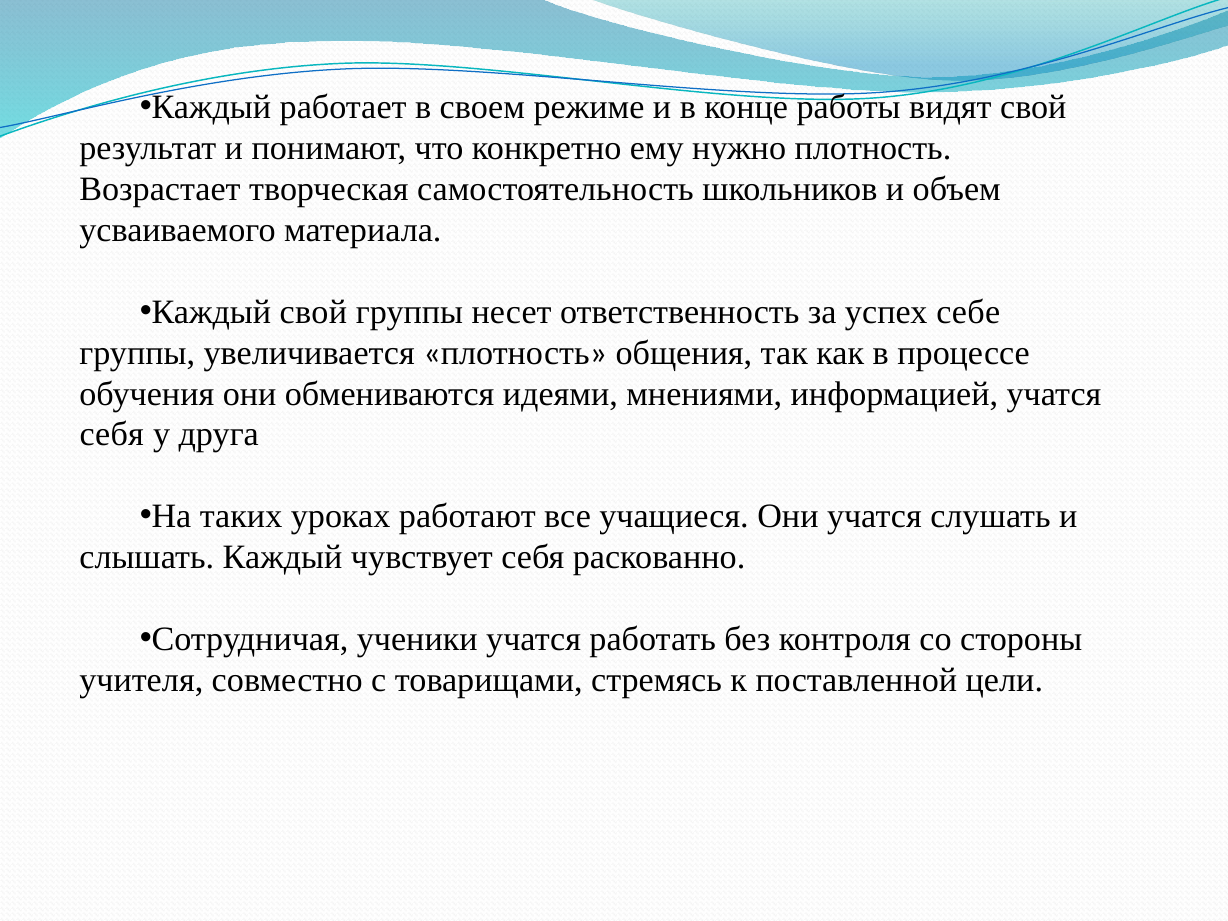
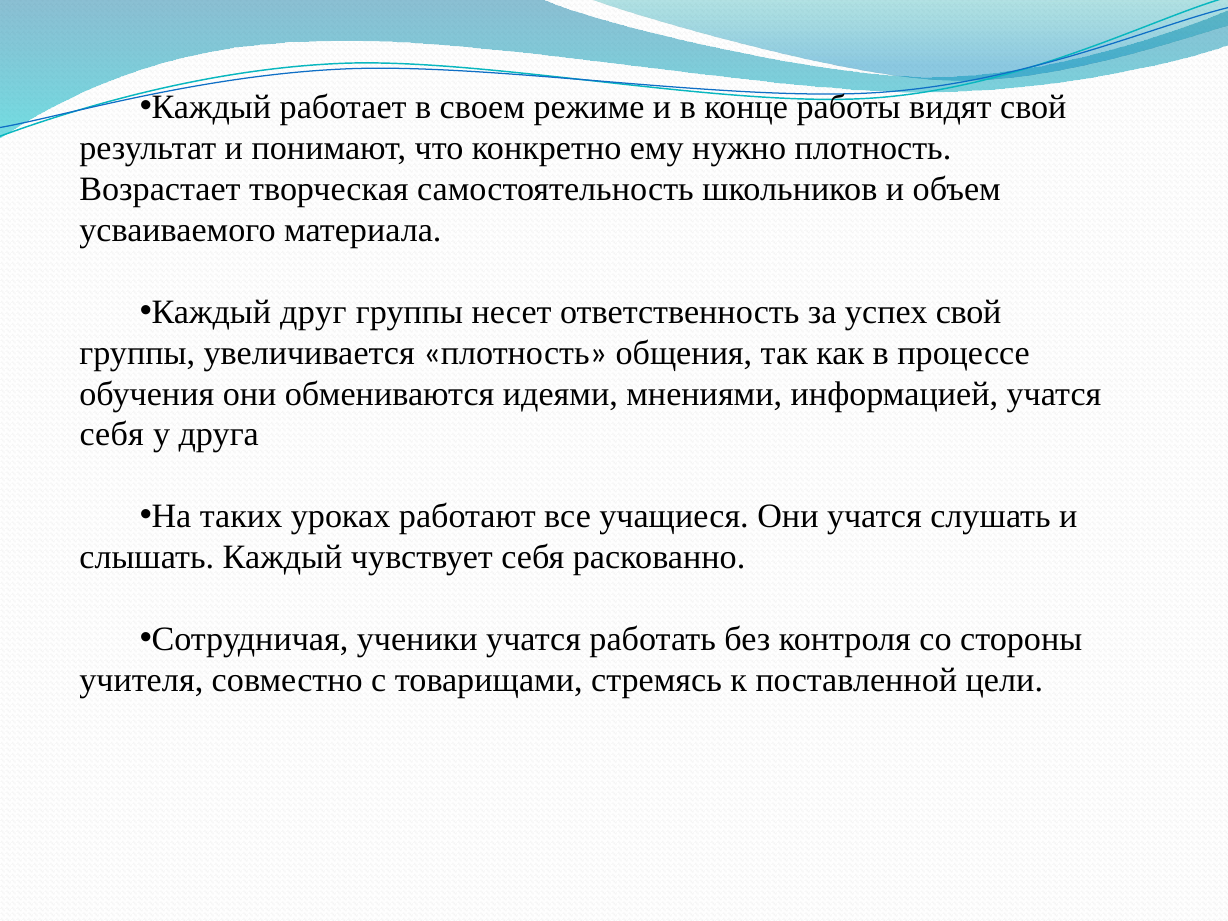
Каждый свой: свой -> друг
успех себе: себе -> свой
